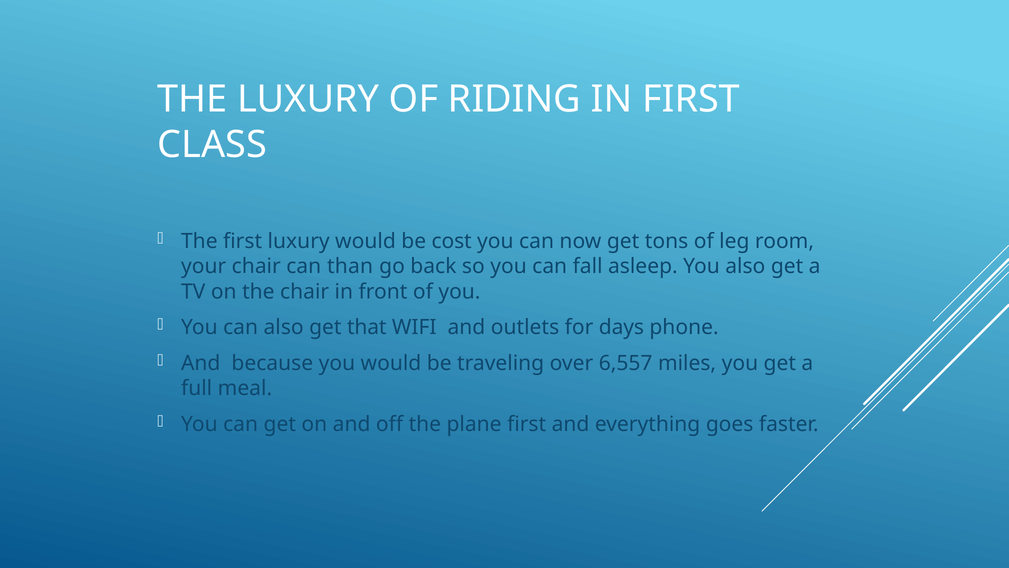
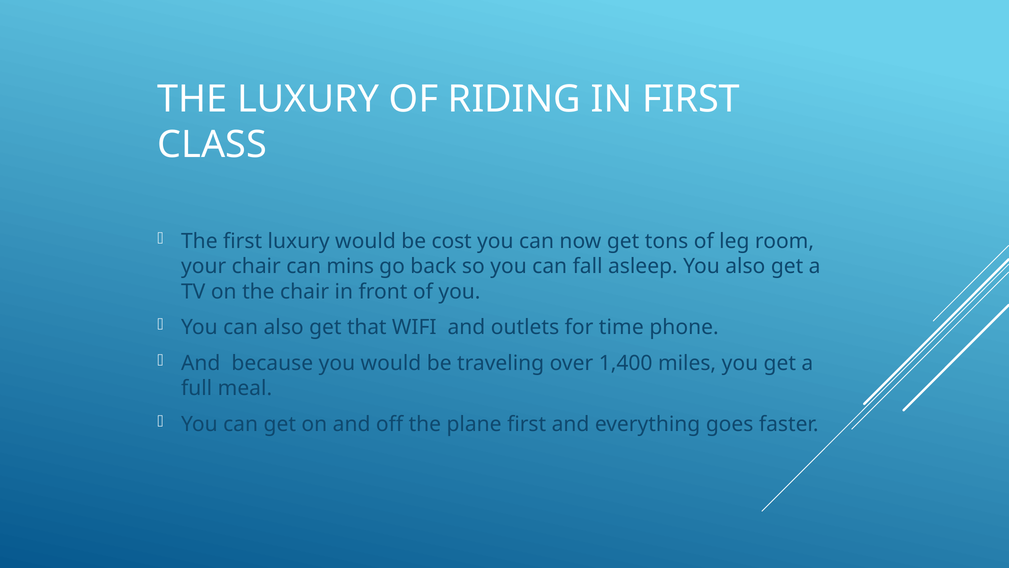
than: than -> mins
days: days -> time
6,557: 6,557 -> 1,400
